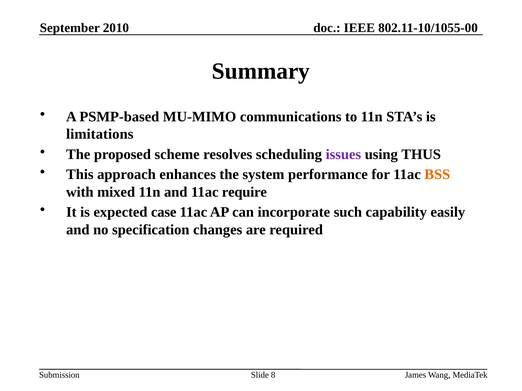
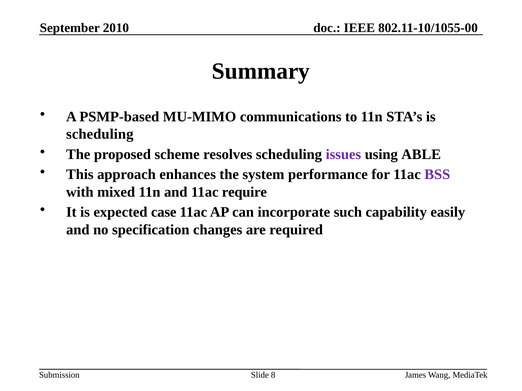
limitations at (100, 134): limitations -> scheduling
THUS: THUS -> ABLE
BSS colour: orange -> purple
